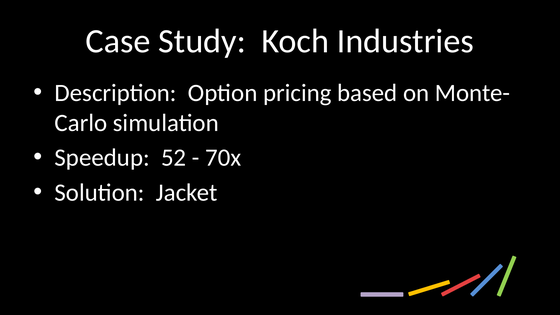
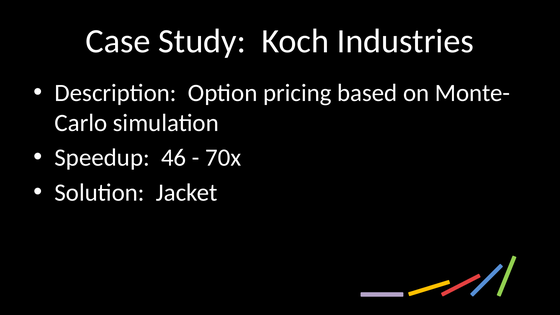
52: 52 -> 46
